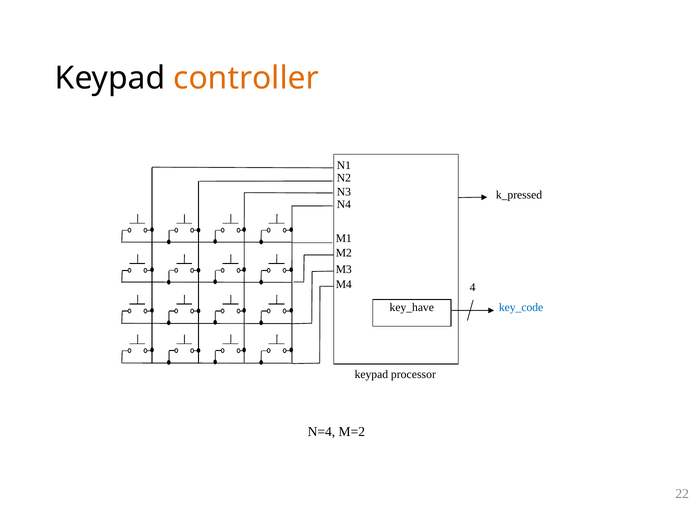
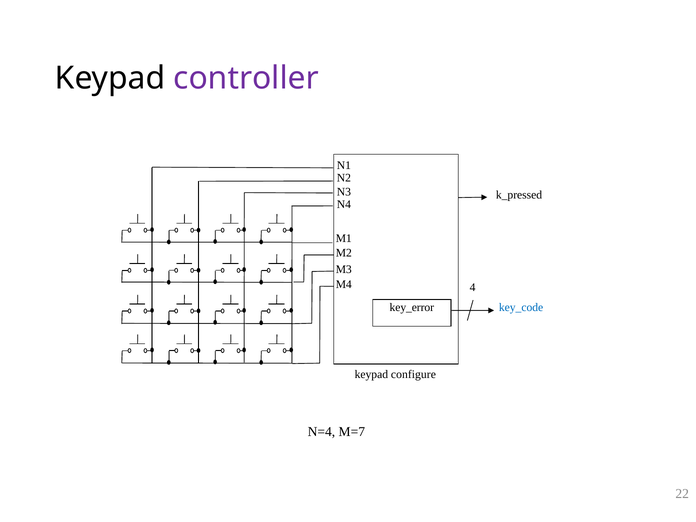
controller colour: orange -> purple
key_have: key_have -> key_error
processor: processor -> configure
M=2: M=2 -> M=7
